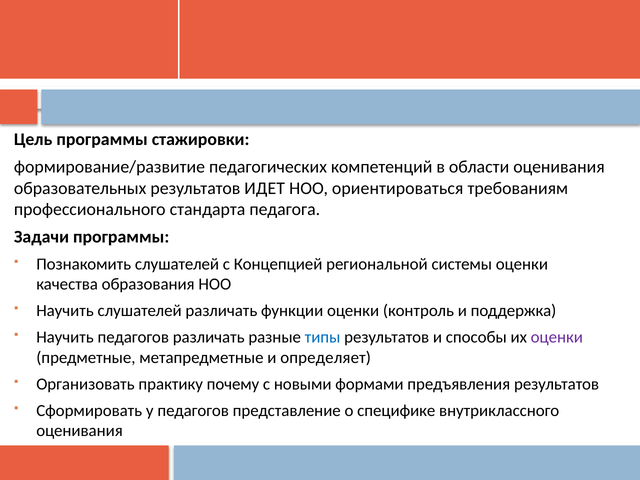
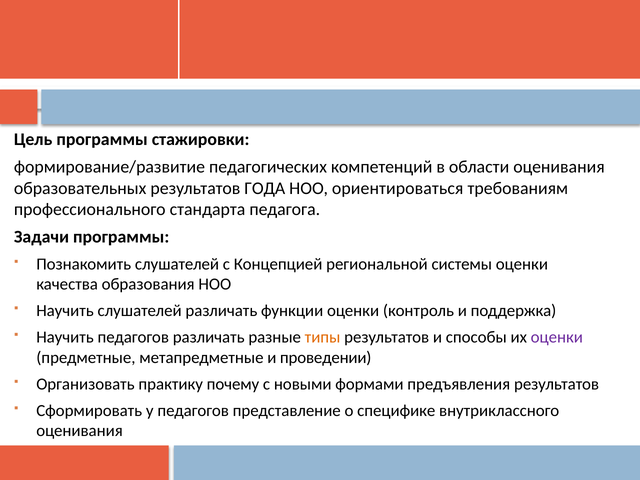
ИДЕТ: ИДЕТ -> ГОДА
типы colour: blue -> orange
определяет: определяет -> проведении
